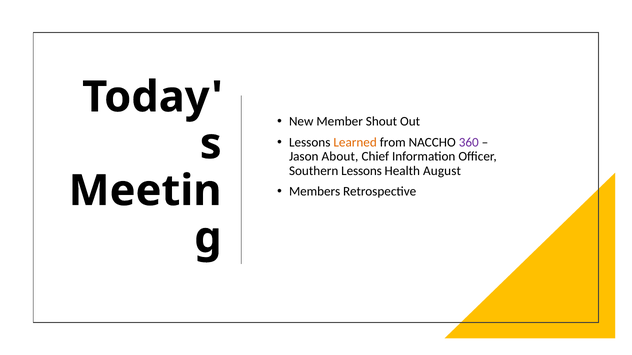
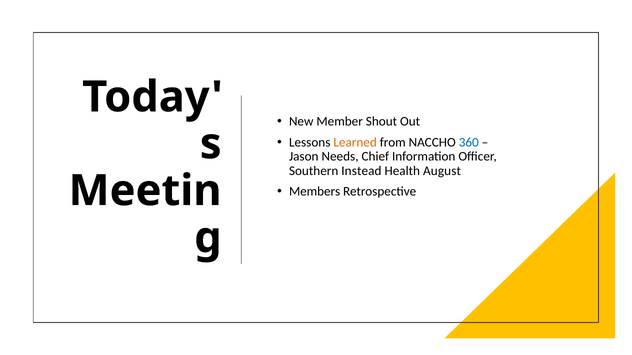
360 colour: purple -> blue
About: About -> Needs
Southern Lessons: Lessons -> Instead
